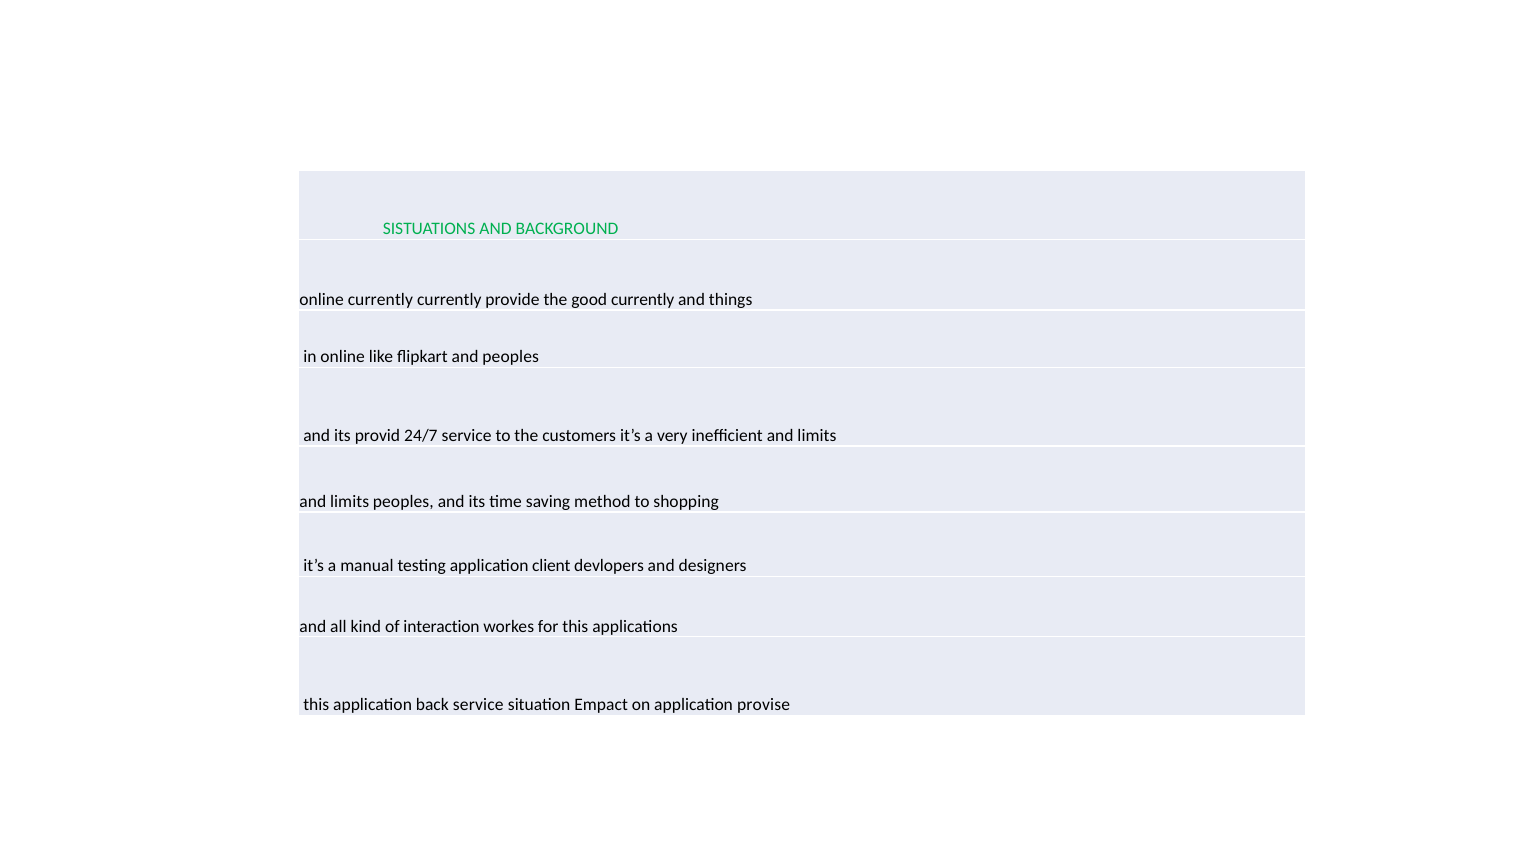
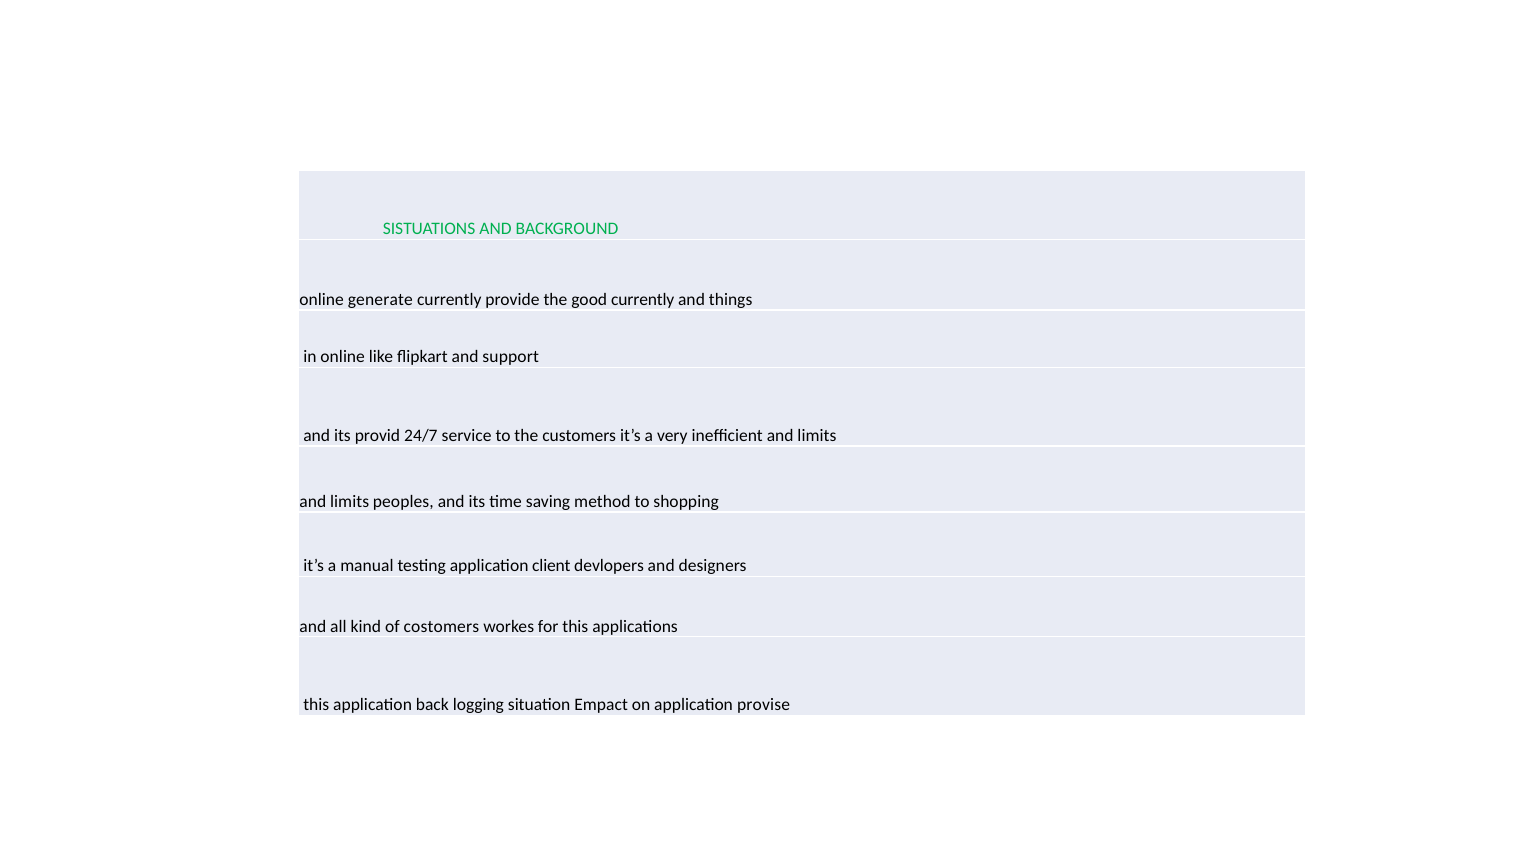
online currently: currently -> generate
and peoples: peoples -> support
interaction: interaction -> costomers
back service: service -> logging
